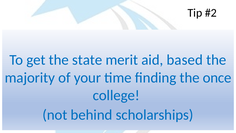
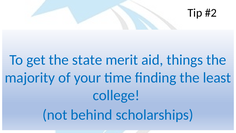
based: based -> things
once: once -> least
